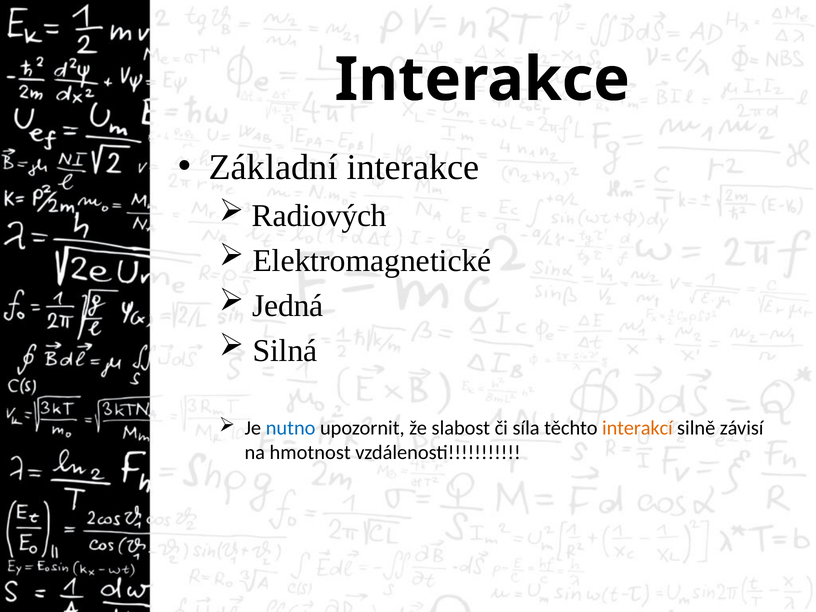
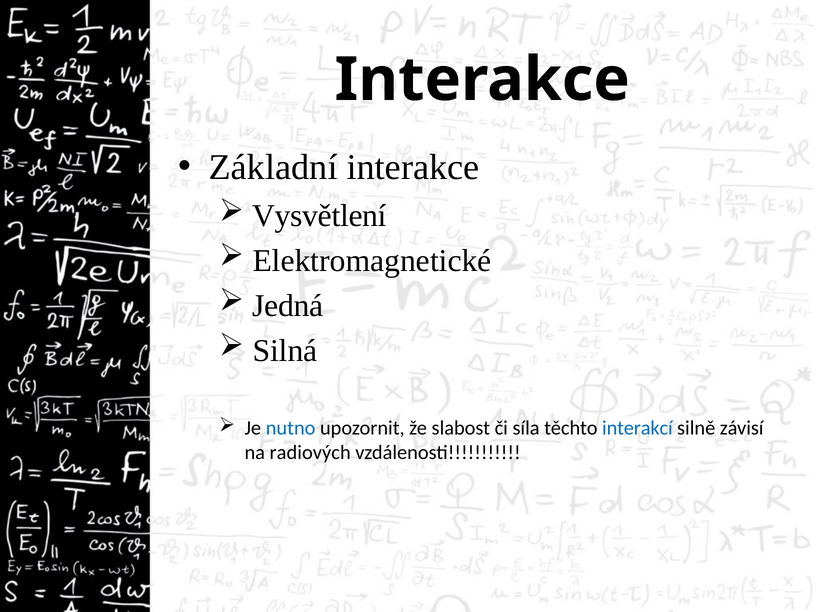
Radiových: Radiových -> Vysvětlení
interakcí colour: orange -> blue
hmotnost: hmotnost -> radiových
